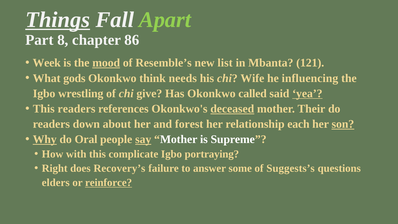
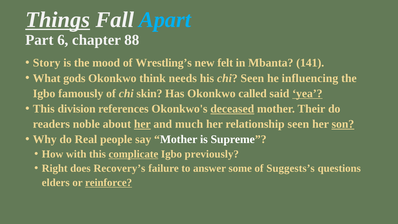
Apart colour: light green -> light blue
8: 8 -> 6
86: 86 -> 88
Week: Week -> Story
mood underline: present -> none
Resemble’s: Resemble’s -> Wrestling’s
list: list -> felt
121: 121 -> 141
chi Wife: Wife -> Seen
wrestling: wrestling -> famously
give: give -> skin
This readers: readers -> division
down: down -> noble
her at (142, 124) underline: none -> present
forest: forest -> much
relationship each: each -> seen
Why underline: present -> none
Oral: Oral -> Real
say underline: present -> none
complicate underline: none -> present
portraying: portraying -> previously
